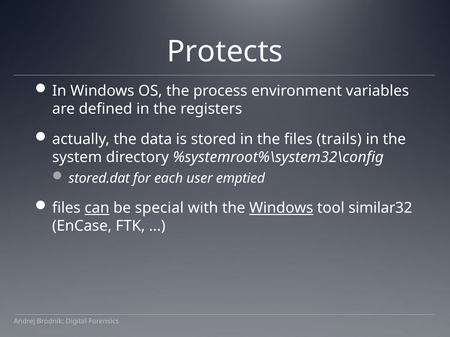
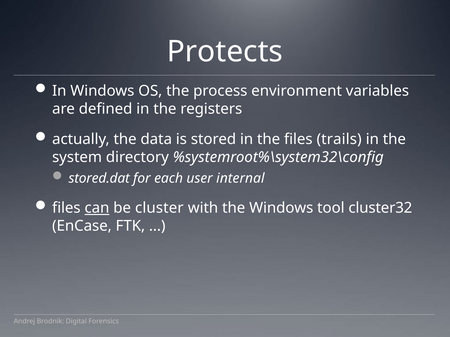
emptied: emptied -> internal
special: special -> cluster
Windows at (281, 208) underline: present -> none
similar32: similar32 -> cluster32
